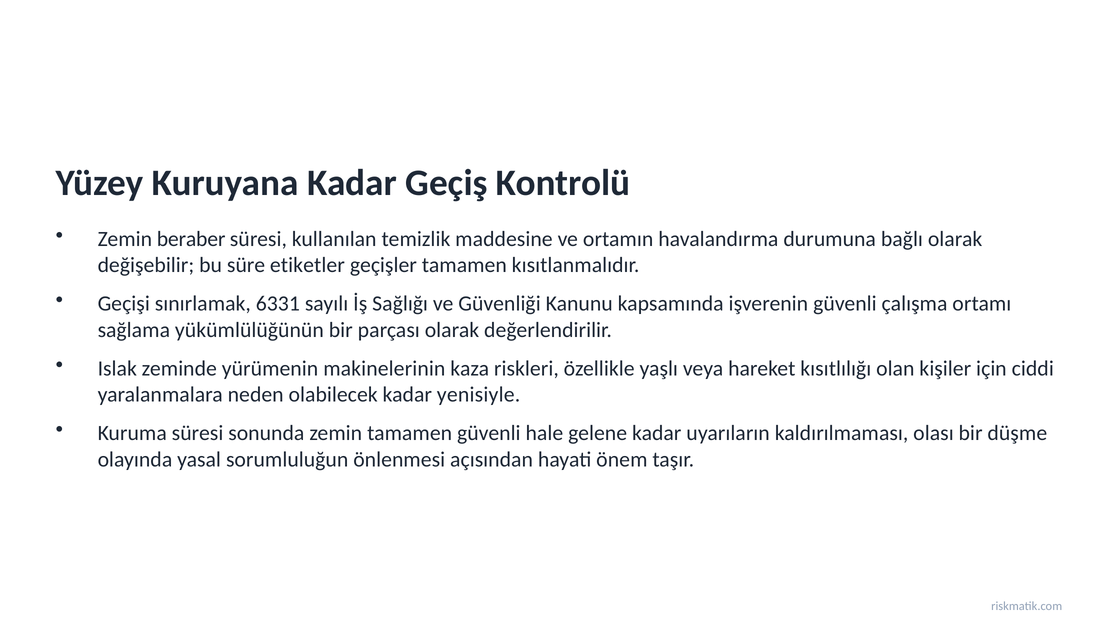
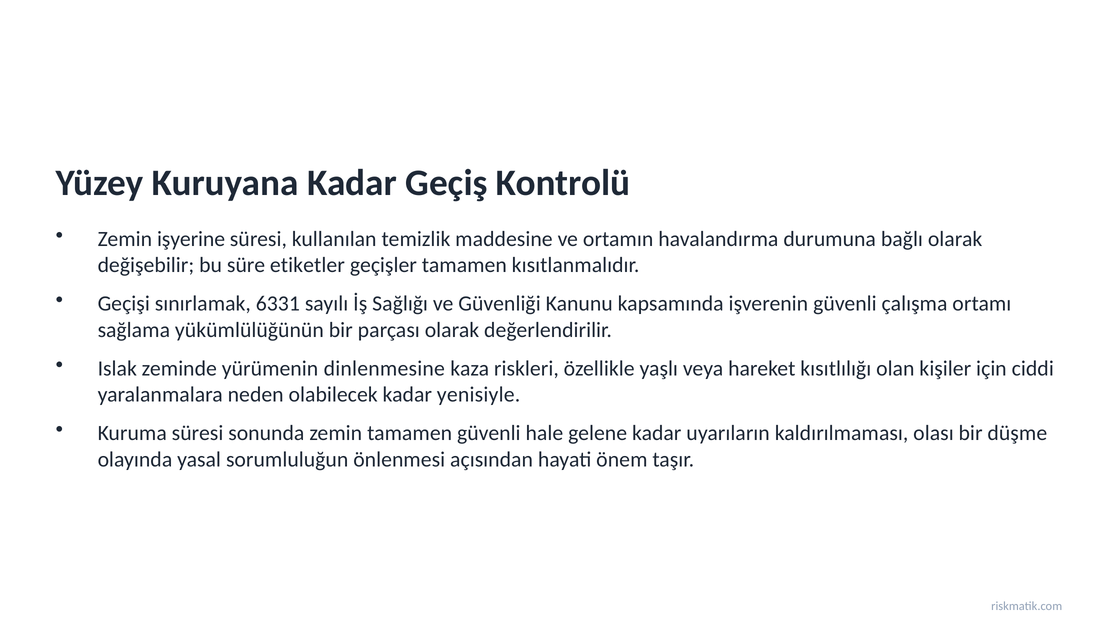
beraber: beraber -> işyerine
makinelerinin: makinelerinin -> dinlenmesine
